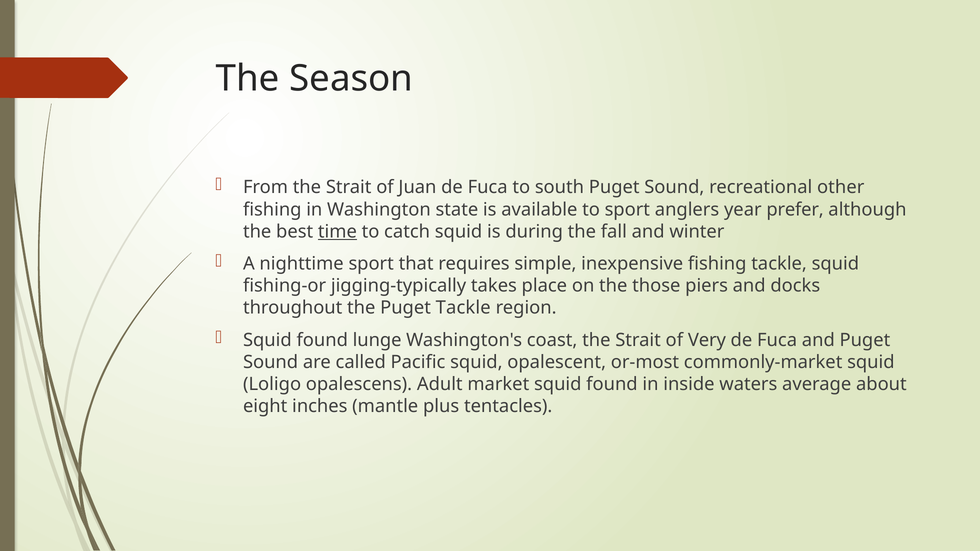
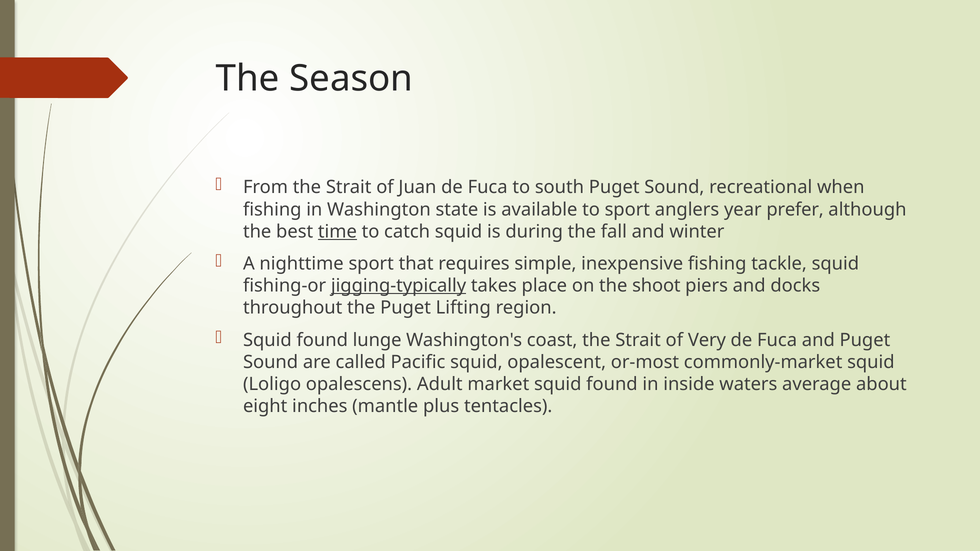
other: other -> when
jigging-typically underline: none -> present
those: those -> shoot
Puget Tackle: Tackle -> Lifting
